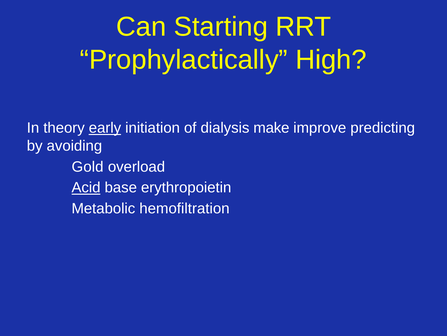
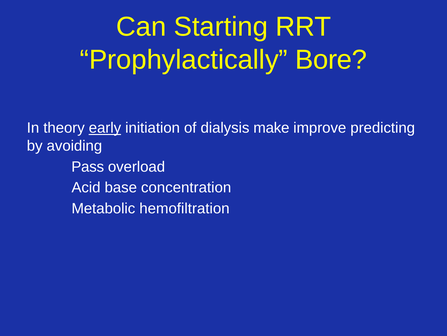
High: High -> Bore
Gold: Gold -> Pass
Acid underline: present -> none
erythropoietin: erythropoietin -> concentration
